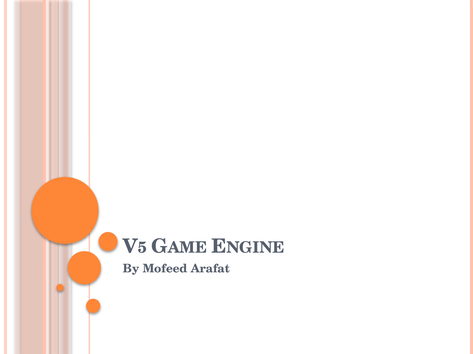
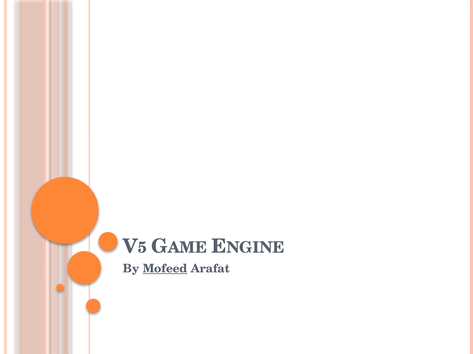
Mofeed underline: none -> present
